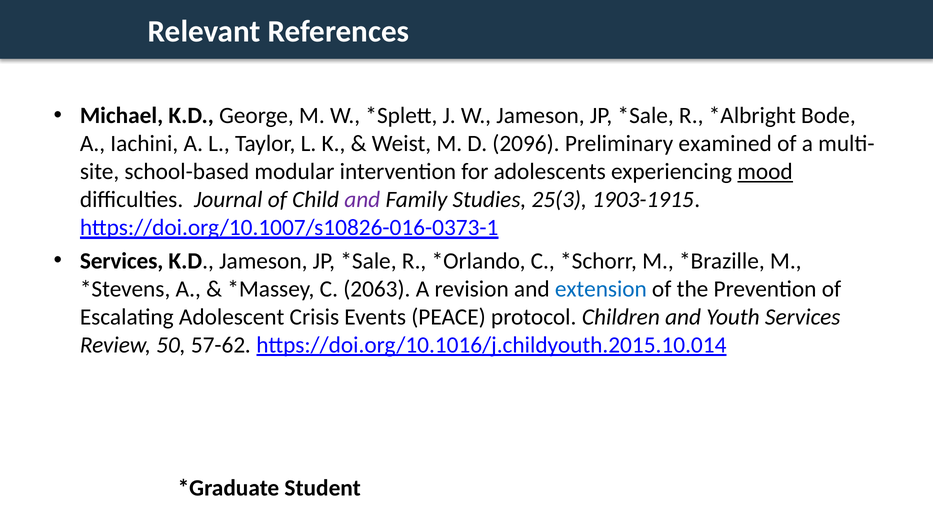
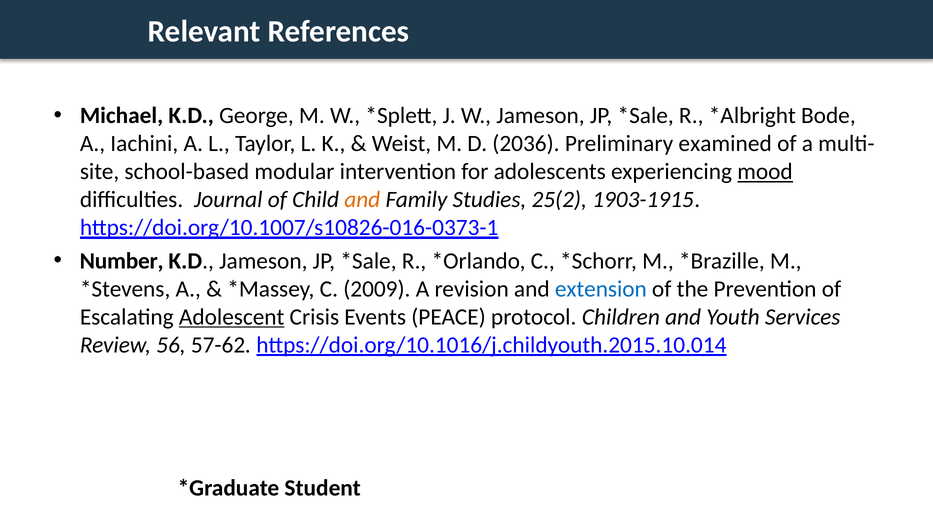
2096: 2096 -> 2036
and at (362, 200) colour: purple -> orange
25(3: 25(3 -> 25(2
Services at (122, 261): Services -> Number
2063: 2063 -> 2009
Adolescent underline: none -> present
50: 50 -> 56
